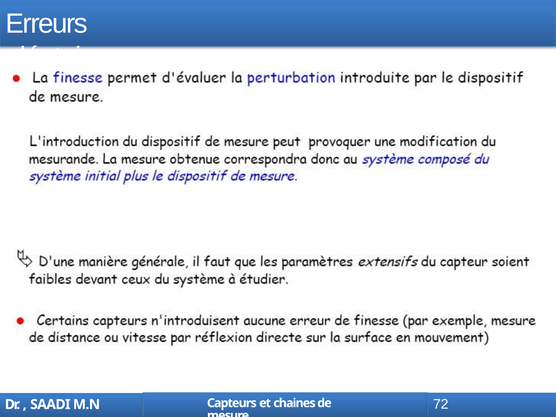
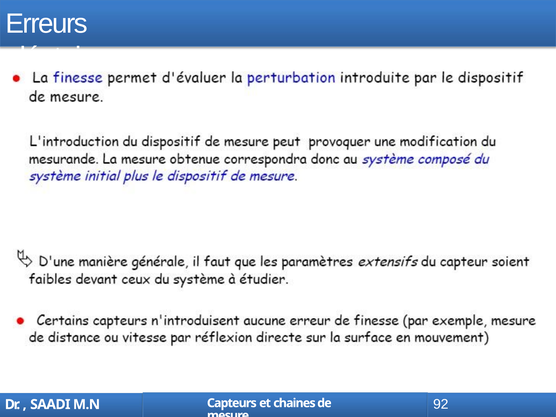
72: 72 -> 92
